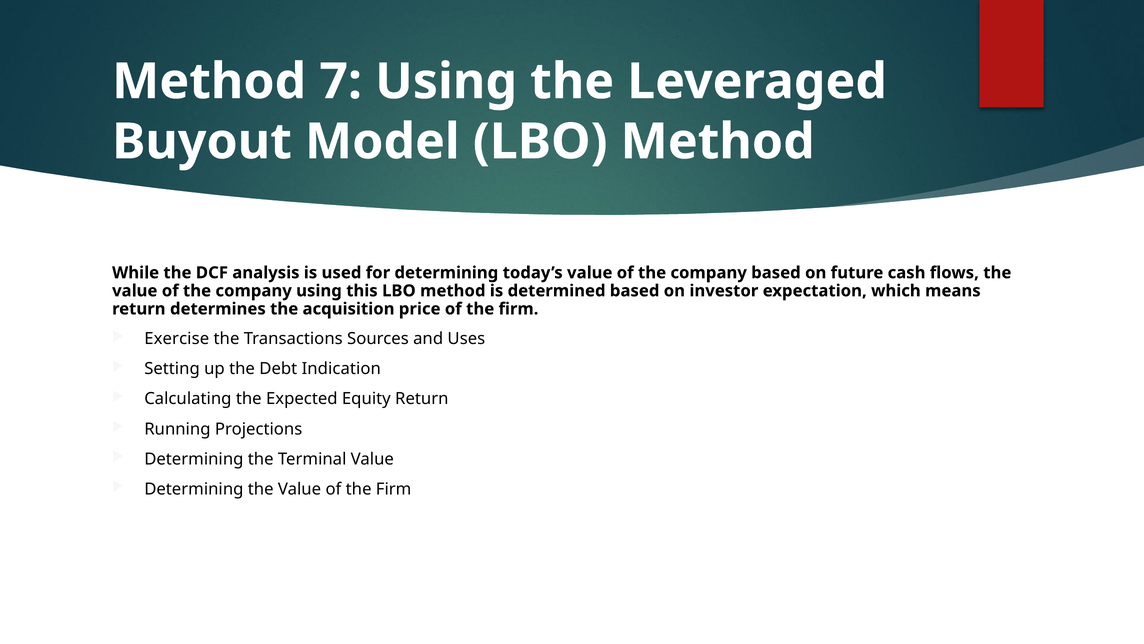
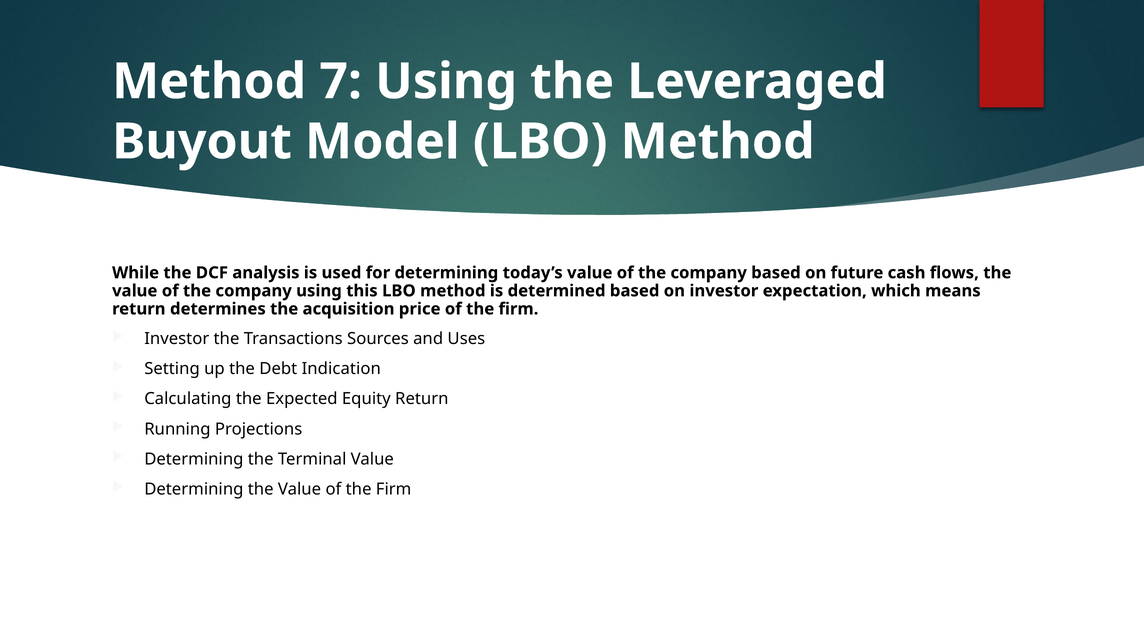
Exercise at (177, 339): Exercise -> Investor
